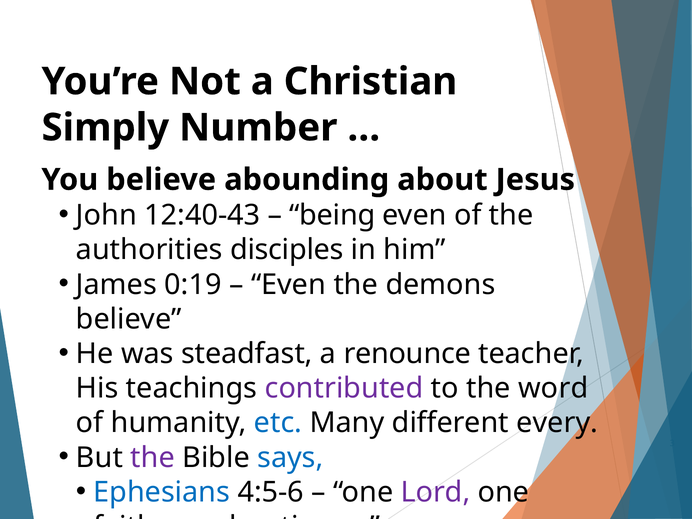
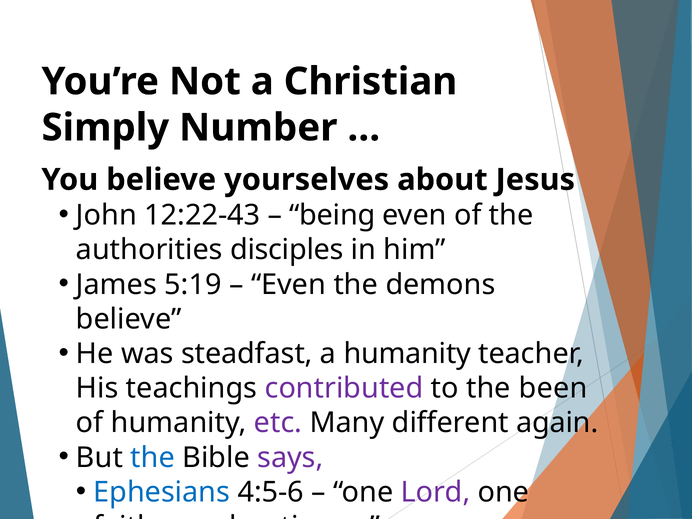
abounding: abounding -> yourselves
12:40-43: 12:40-43 -> 12:22-43
0:19: 0:19 -> 5:19
a renounce: renounce -> humanity
word: word -> been
etc colour: blue -> purple
every: every -> again
the at (153, 458) colour: purple -> blue
says colour: blue -> purple
